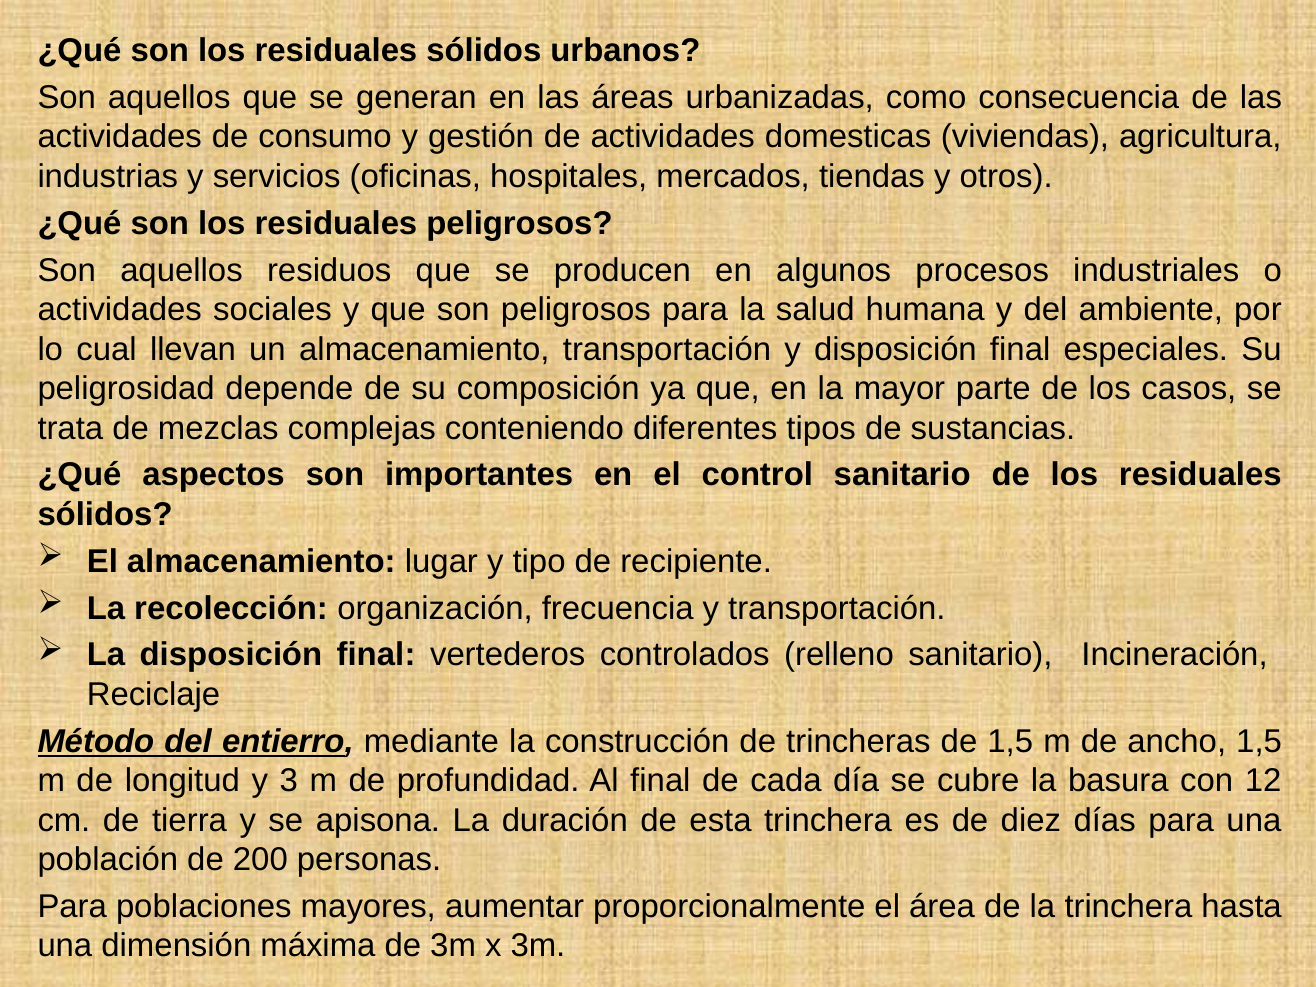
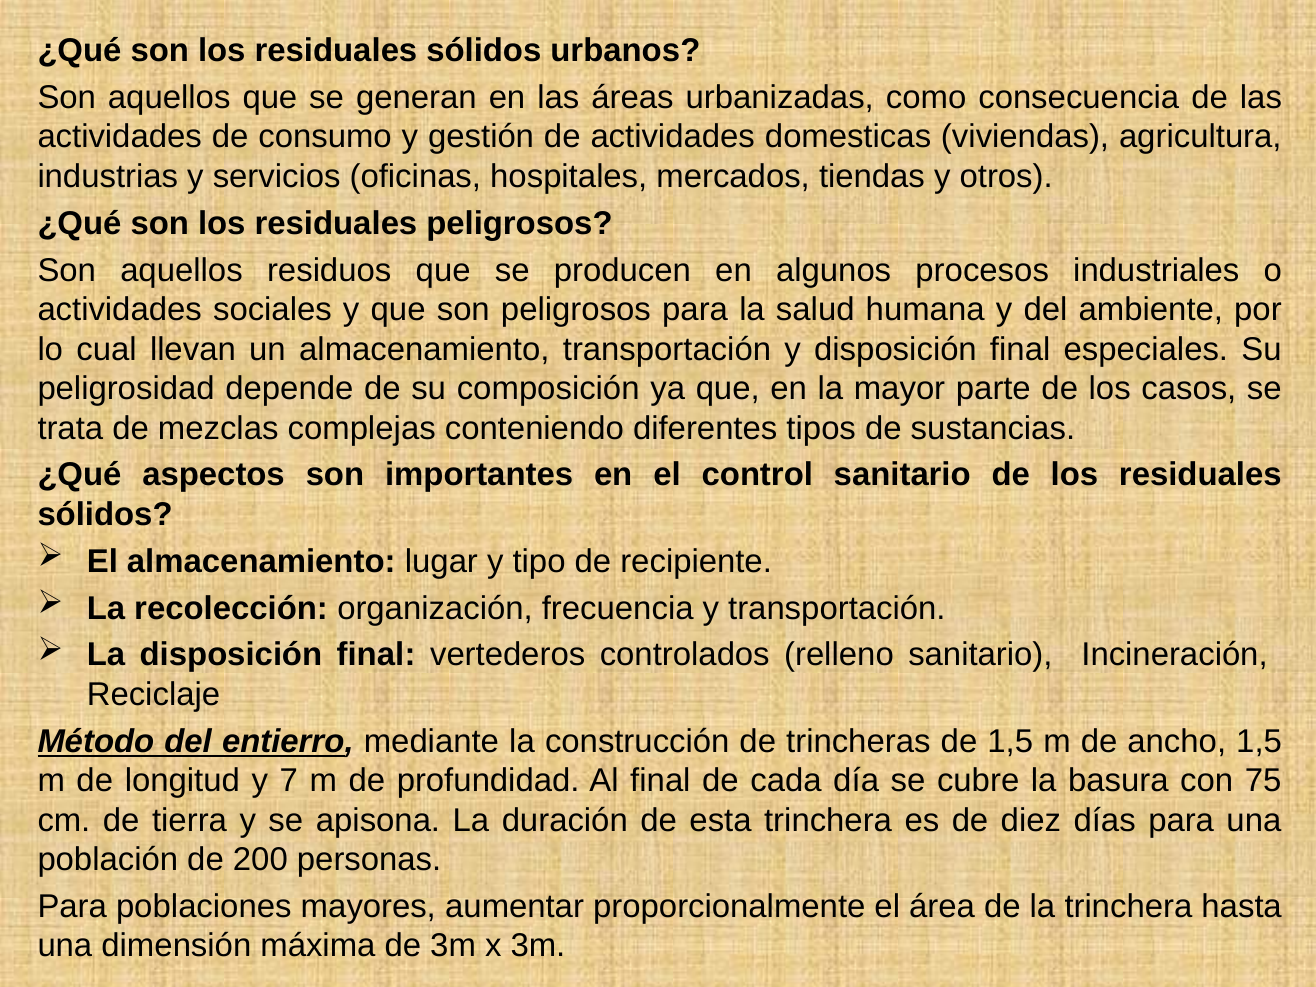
3: 3 -> 7
12: 12 -> 75
